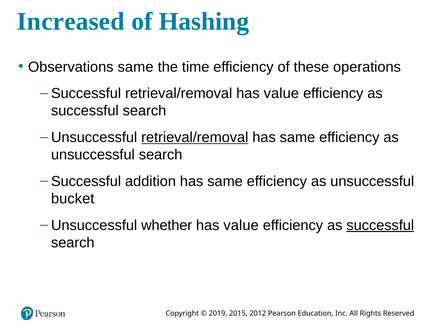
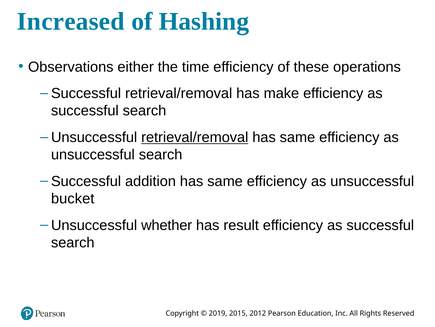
Observations same: same -> either
retrieval/removal has value: value -> make
value at (241, 225): value -> result
successful at (380, 225) underline: present -> none
